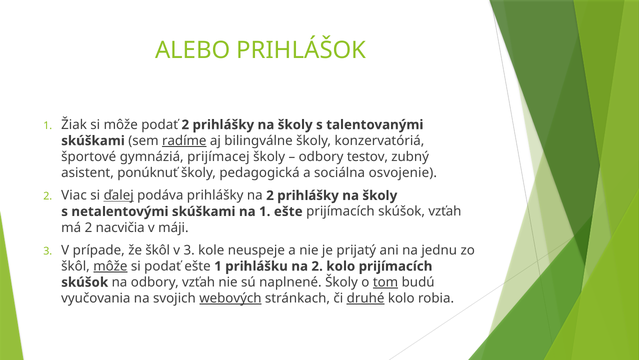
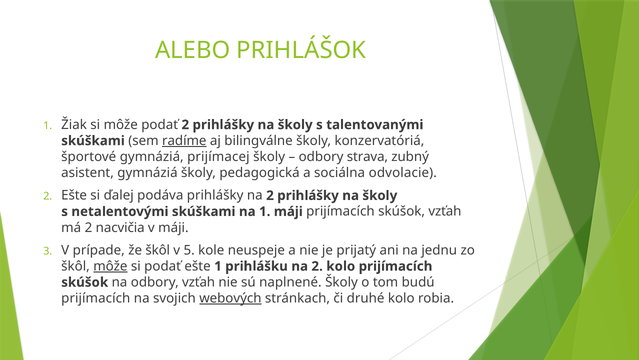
testov: testov -> strava
asistent ponúknuť: ponúknuť -> gymnáziá
osvojenie: osvojenie -> odvolacie
2 Viac: Viac -> Ešte
ďalej underline: present -> none
1 ešte: ešte -> máji
v 3: 3 -> 5
tom underline: present -> none
vyučovania at (96, 298): vyučovania -> prijímacích
druhé underline: present -> none
